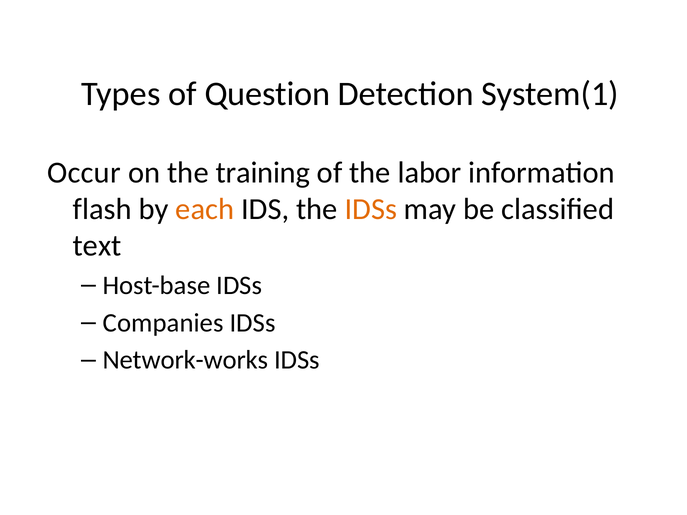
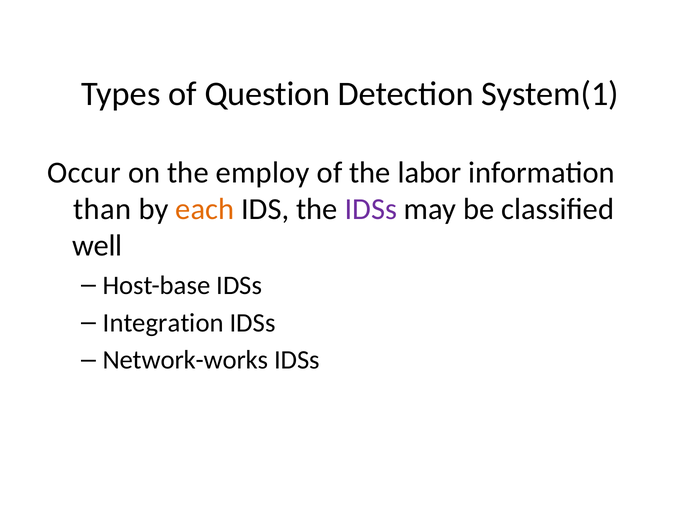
training: training -> employ
flash: flash -> than
IDSs at (371, 209) colour: orange -> purple
text: text -> well
Companies: Companies -> Integration
